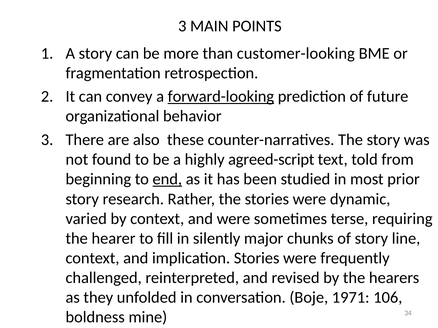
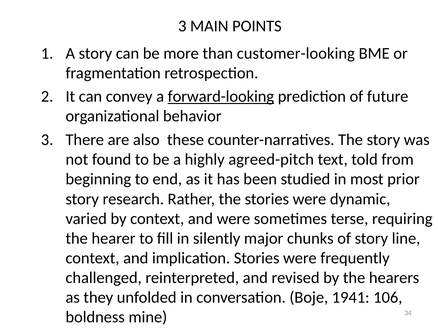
agreed-script: agreed-script -> agreed-pitch
end underline: present -> none
1971: 1971 -> 1941
